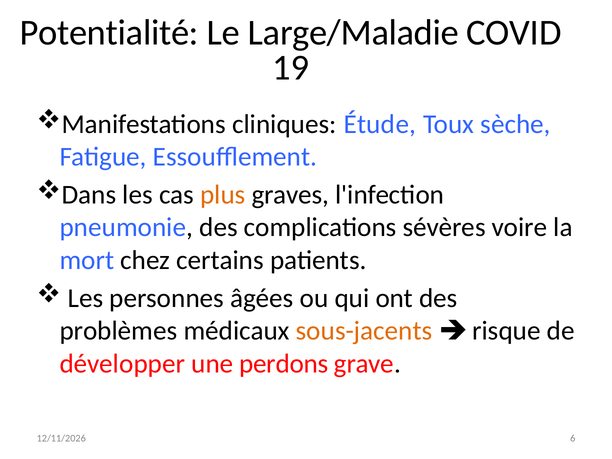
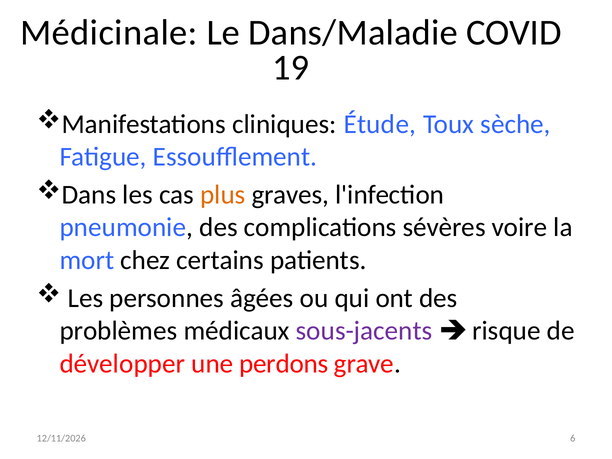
Potentialité: Potentialité -> Médicinale
Large/Maladie: Large/Maladie -> Dans/Maladie
sous-jacents colour: orange -> purple
